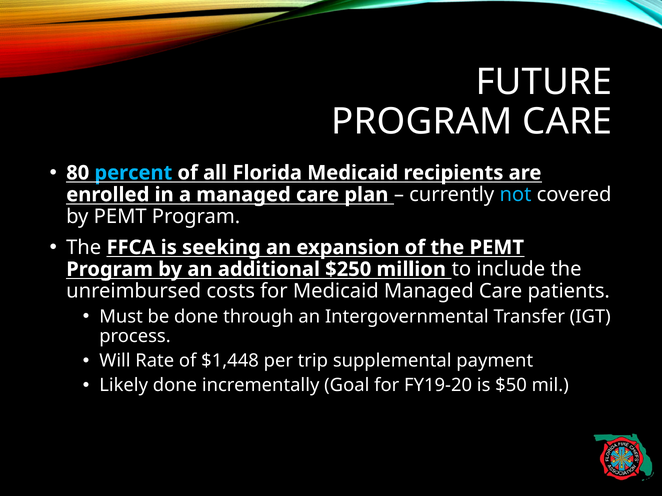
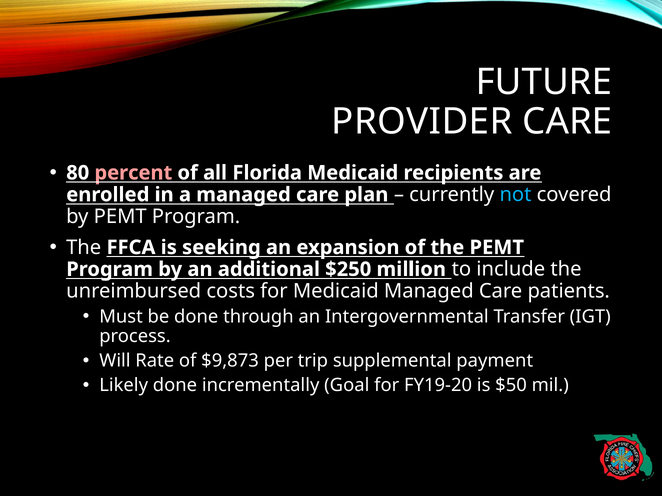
PROGRAM at (422, 122): PROGRAM -> PROVIDER
percent colour: light blue -> pink
$1,448: $1,448 -> $9,873
